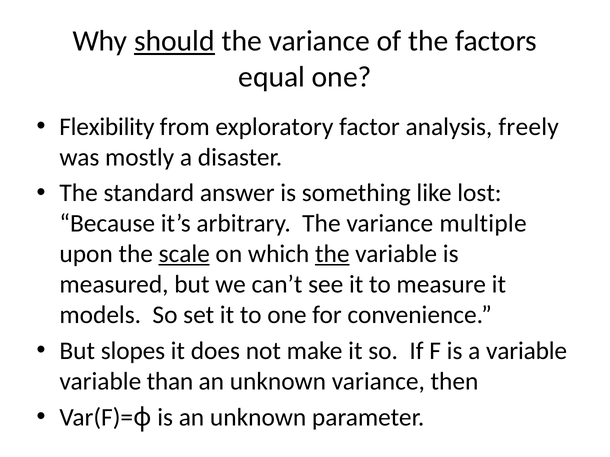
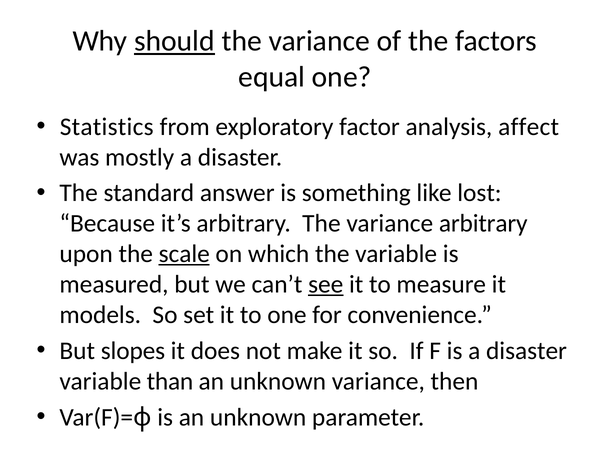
Flexibility: Flexibility -> Statistics
freely: freely -> affect
variance multiple: multiple -> arbitrary
the at (332, 254) underline: present -> none
see underline: none -> present
is a variable: variable -> disaster
